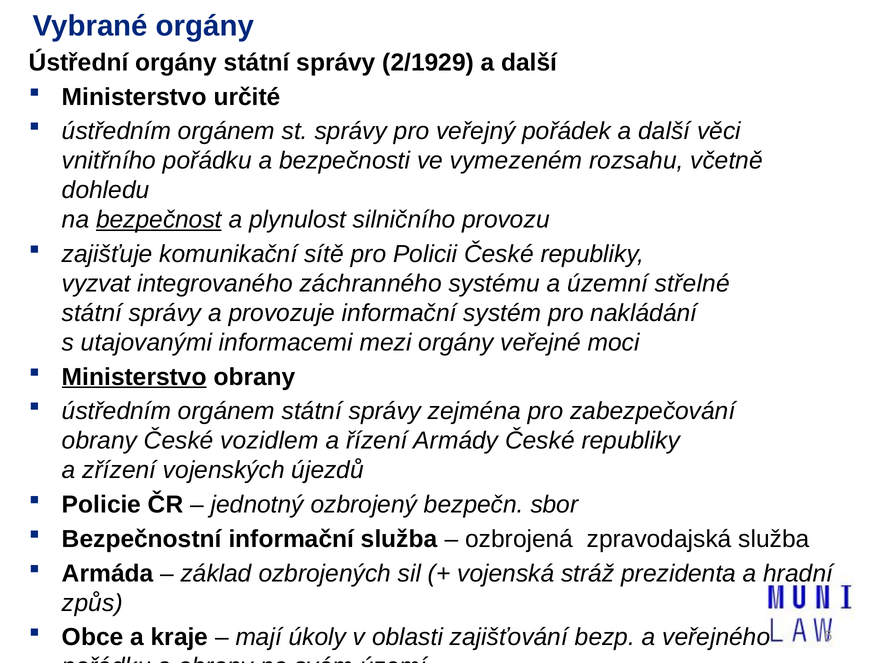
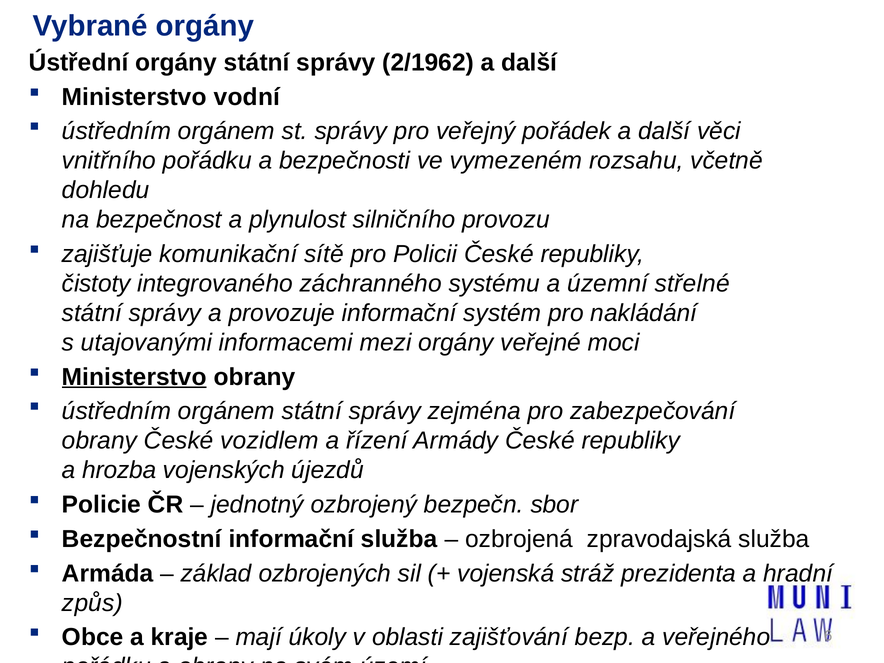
2/1929: 2/1929 -> 2/1962
určité: určité -> vodní
bezpečnost underline: present -> none
vyzvat: vyzvat -> čistoty
zřízení: zřízení -> hrozba
